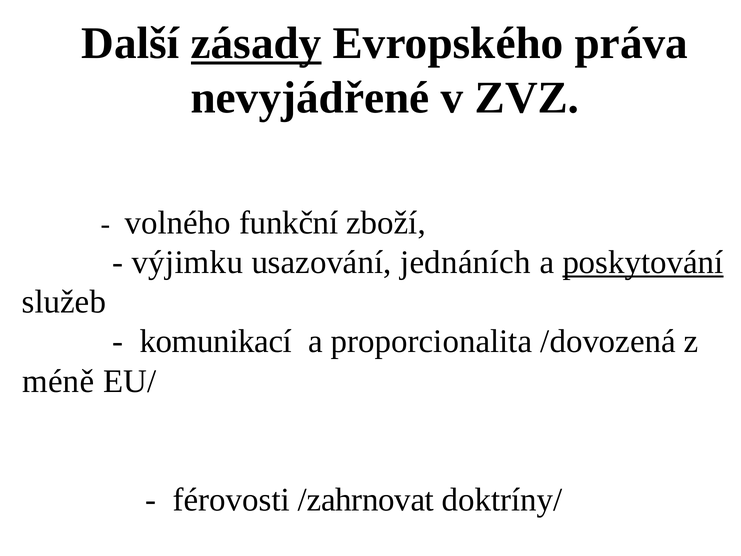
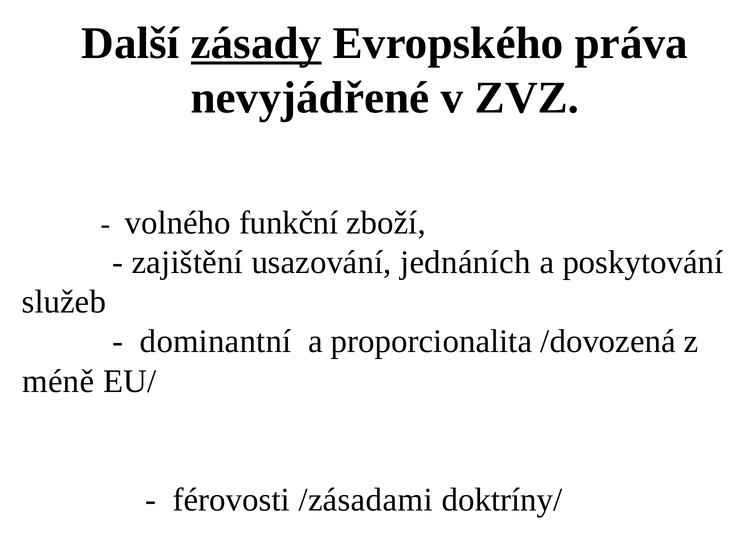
výjimku: výjimku -> zajištění
poskytování underline: present -> none
komunikací: komunikací -> dominantní
/zahrnovat: /zahrnovat -> /zásadami
